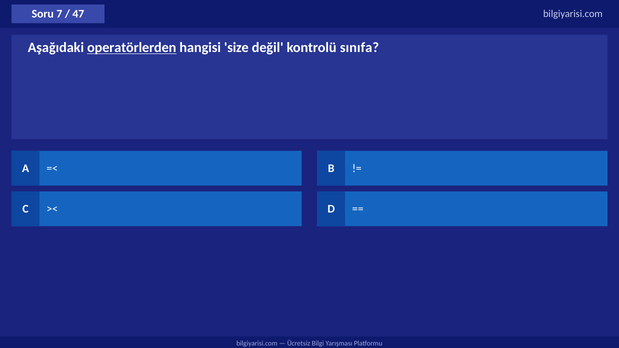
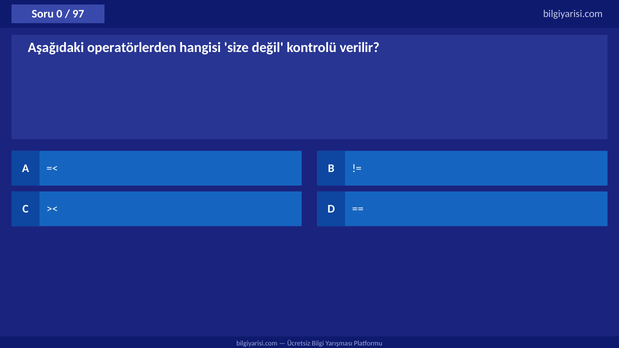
7: 7 -> 0
47: 47 -> 97
operatörlerden underline: present -> none
sınıfa: sınıfa -> verilir
